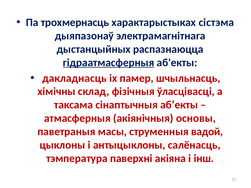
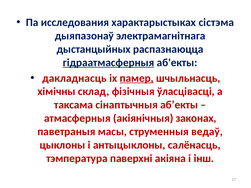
трохмернасць: трохмернасць -> исследования
памер underline: none -> present
основы: основы -> законах
вадой: вадой -> ведаў
